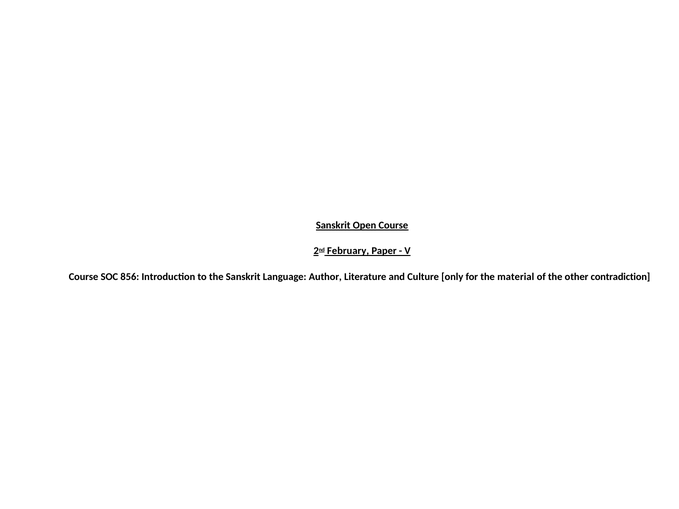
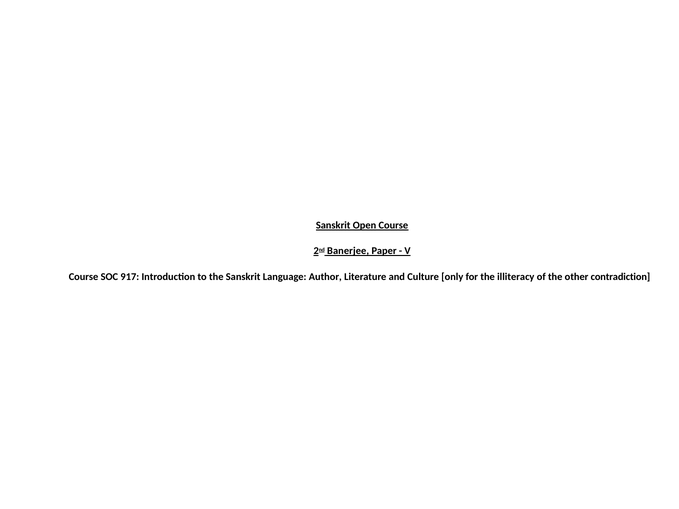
February: February -> Banerjee
856: 856 -> 917
material: material -> illiteracy
